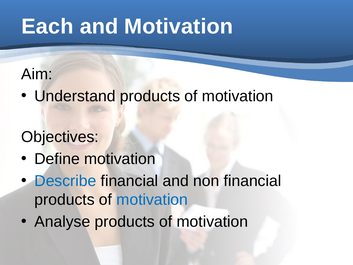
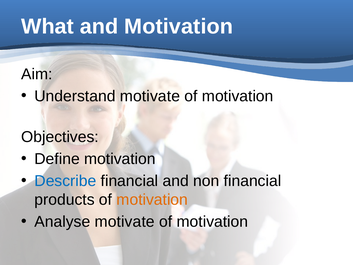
Each: Each -> What
Understand products: products -> motivate
motivation at (152, 200) colour: blue -> orange
Analyse products: products -> motivate
